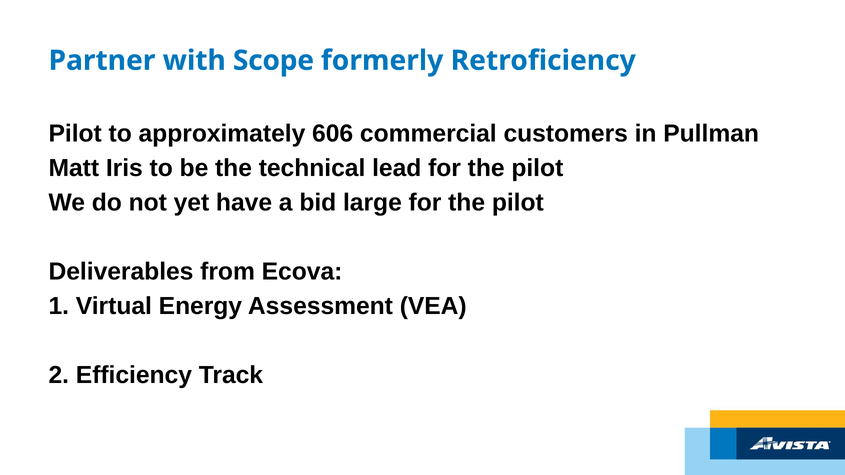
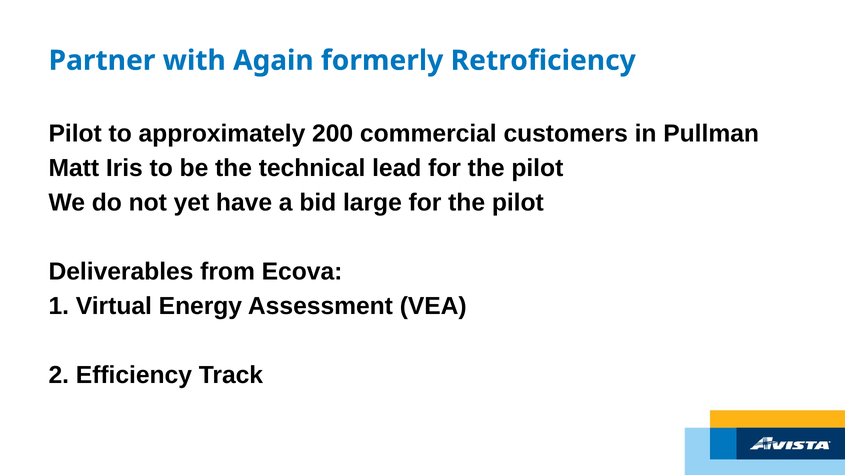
Scope: Scope -> Again
606: 606 -> 200
